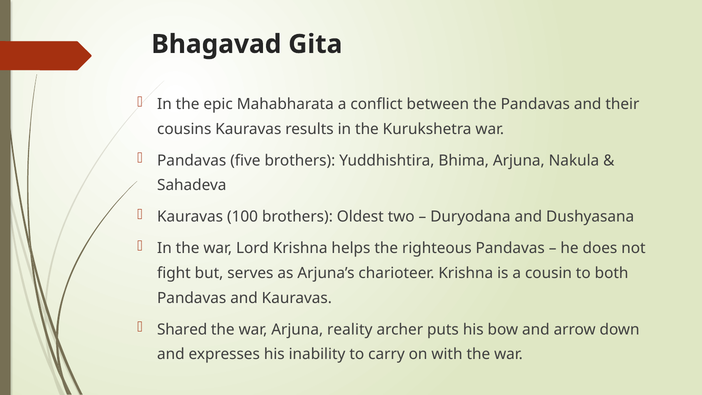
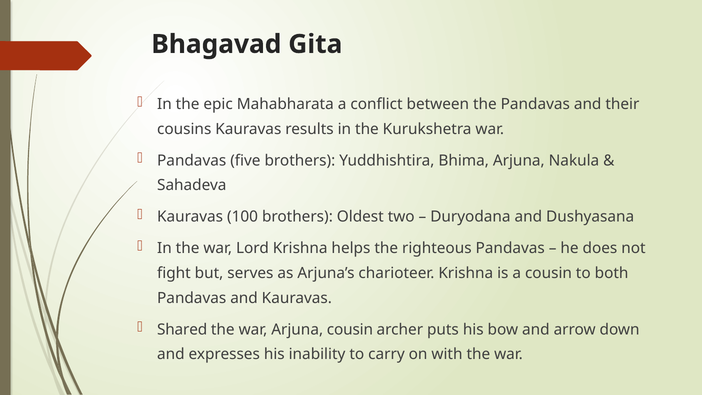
Arjuna reality: reality -> cousin
